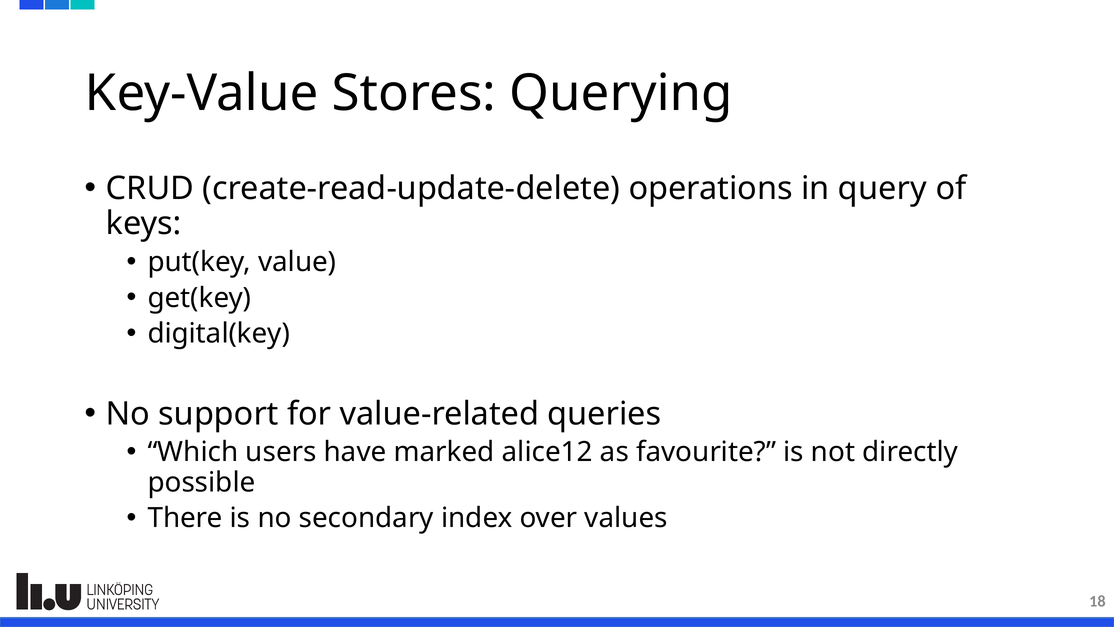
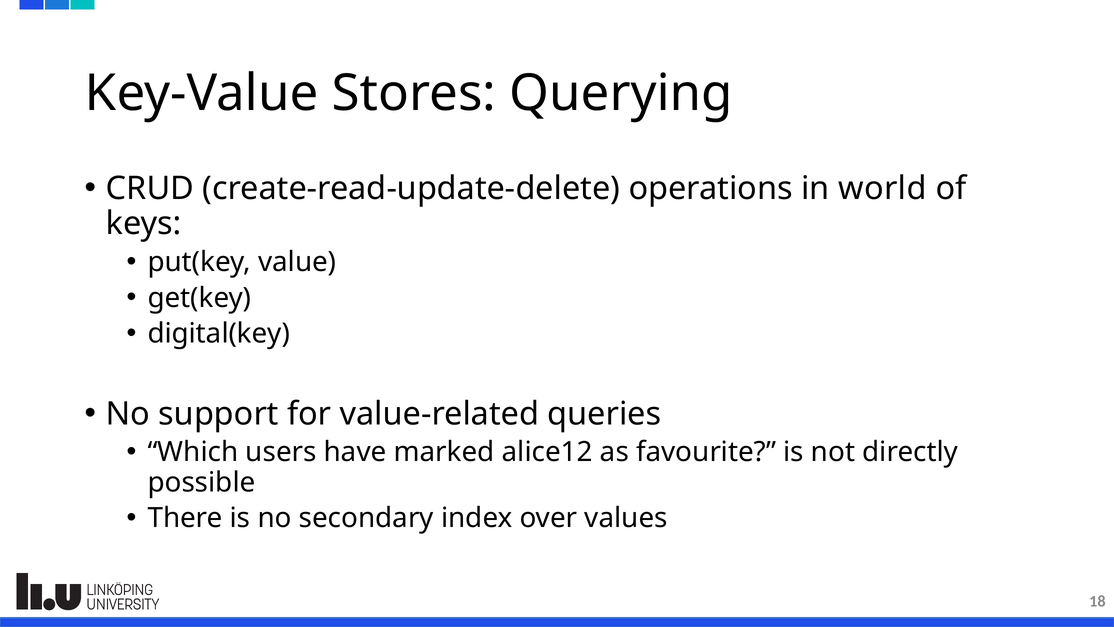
query: query -> world
